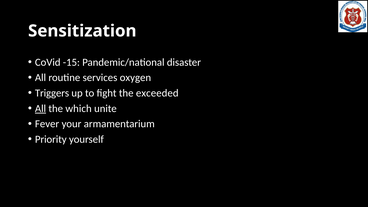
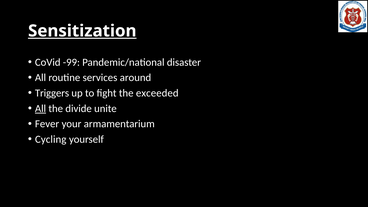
Sensitization underline: none -> present
-15: -15 -> -99
oxygen: oxygen -> around
which: which -> divide
Priority: Priority -> Cycling
